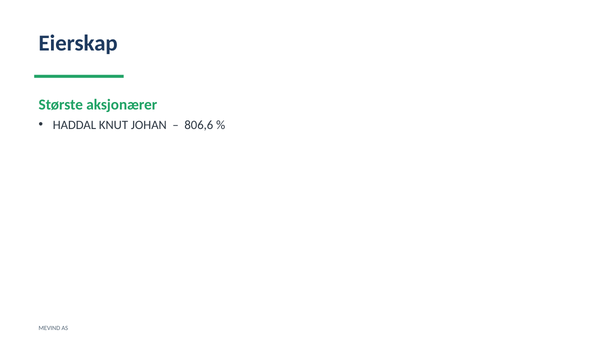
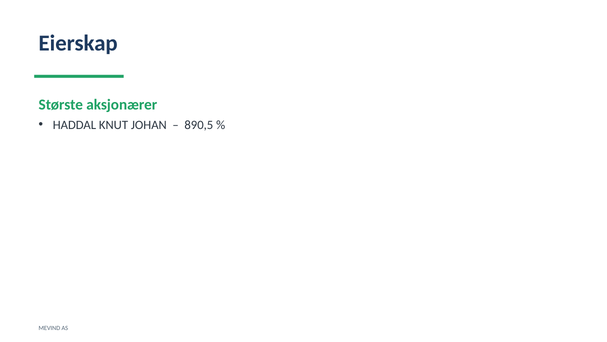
806,6: 806,6 -> 890,5
